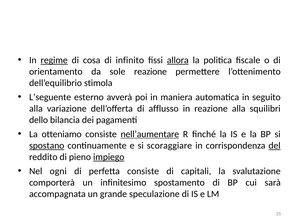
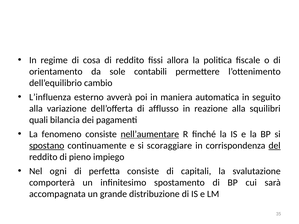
regime underline: present -> none
di infinito: infinito -> reddito
allora underline: present -> none
sole reazione: reazione -> contabili
stimola: stimola -> cambio
L’seguente: L’seguente -> L’influenza
dello: dello -> quali
otteniamo: otteniamo -> fenomeno
impiego underline: present -> none
speculazione: speculazione -> distribuzione
